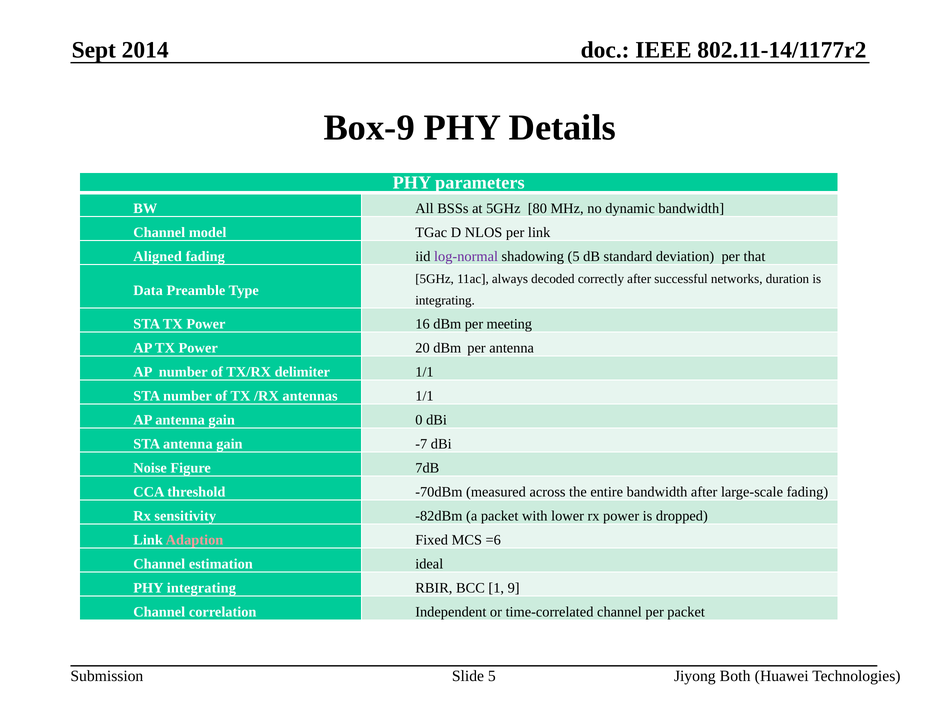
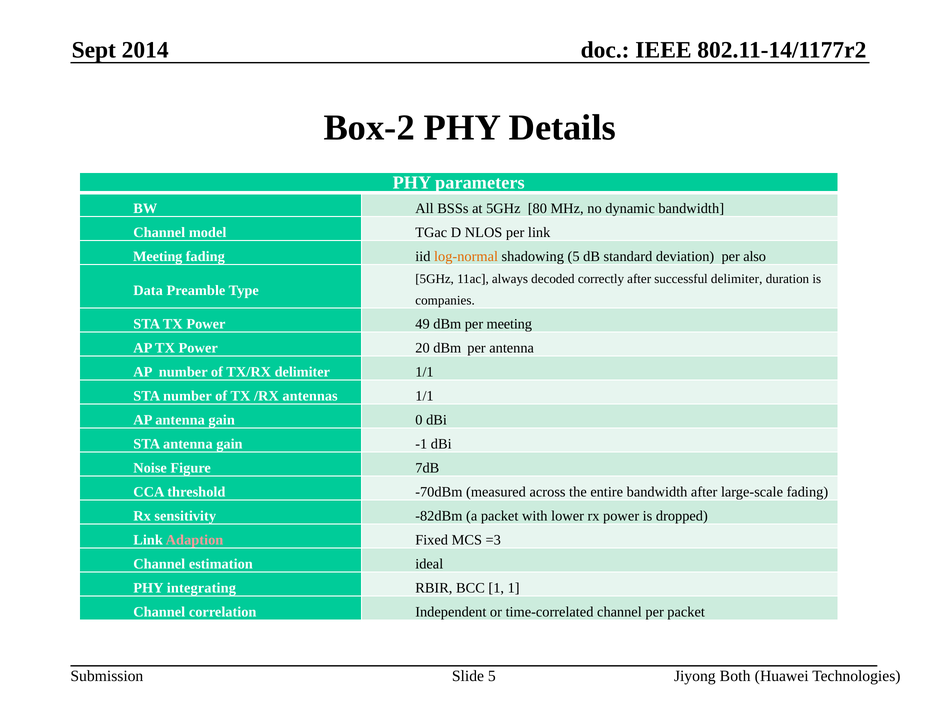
Box-9: Box-9 -> Box-2
Aligned at (158, 257): Aligned -> Meeting
log-normal colour: purple -> orange
that: that -> also
successful networks: networks -> delimiter
integrating at (445, 301): integrating -> companies
16: 16 -> 49
-7: -7 -> -1
=6: =6 -> =3
1 9: 9 -> 1
